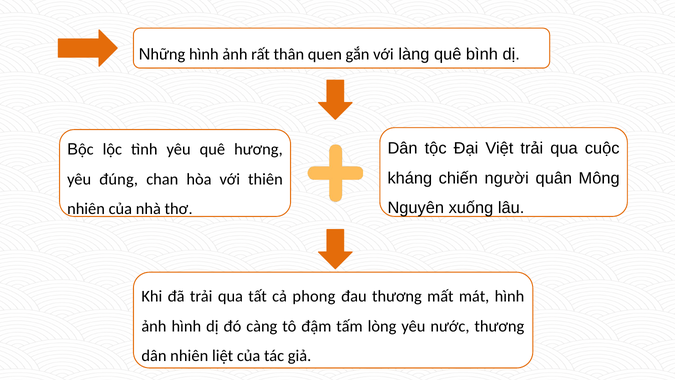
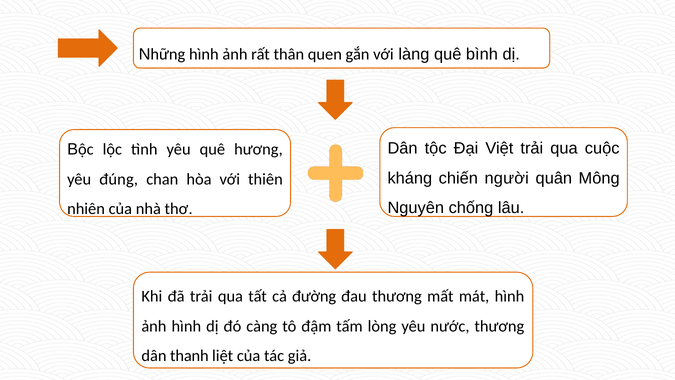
xuống: xuống -> chống
phong: phong -> đường
dân nhiên: nhiên -> thanh
